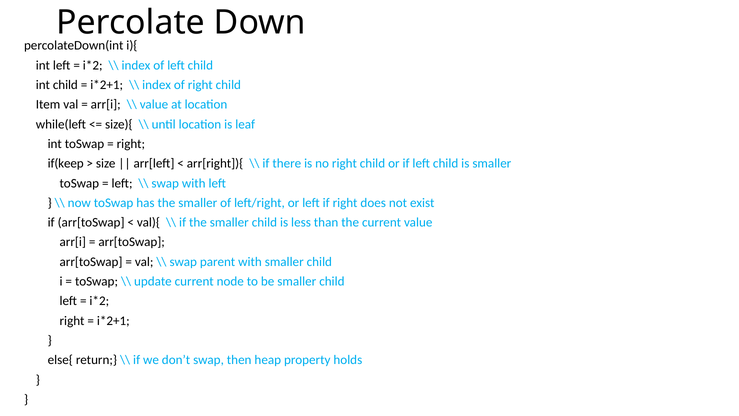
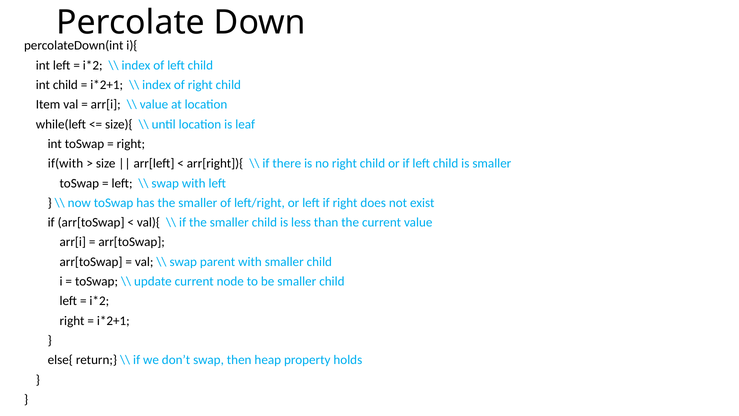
if(keep: if(keep -> if(with
